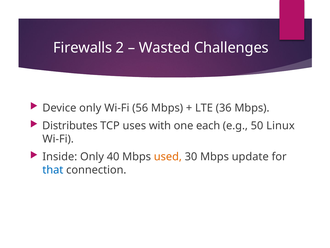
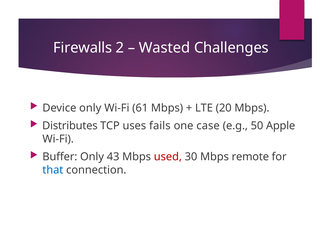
56: 56 -> 61
36: 36 -> 20
with: with -> fails
each: each -> case
Linux: Linux -> Apple
Inside: Inside -> Buffer
40: 40 -> 43
used colour: orange -> red
update: update -> remote
